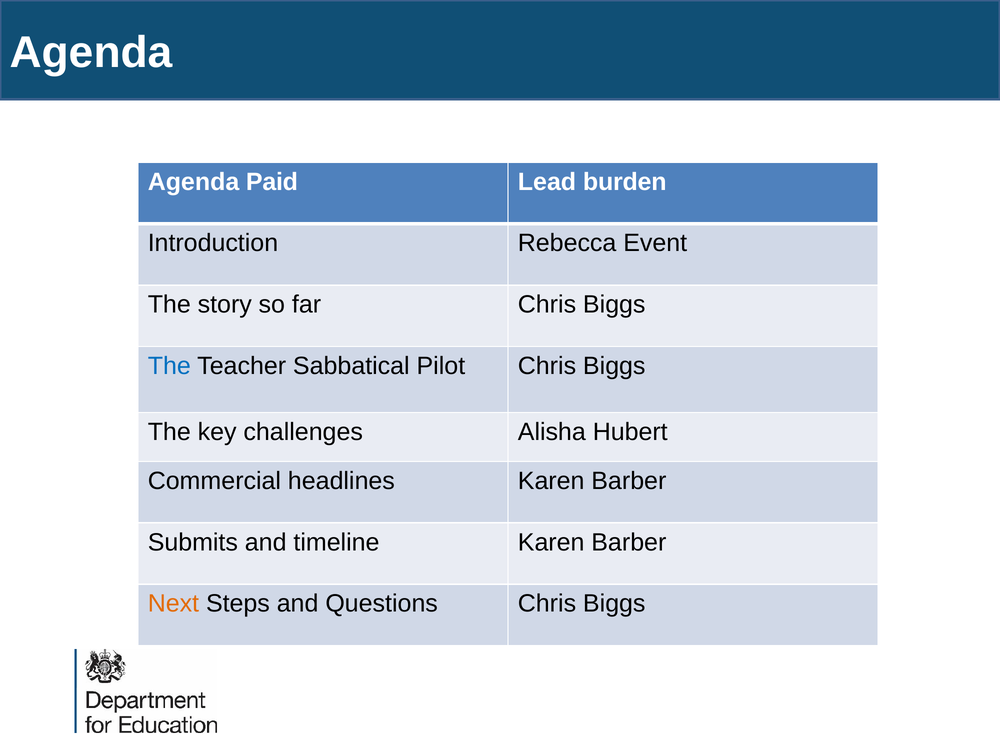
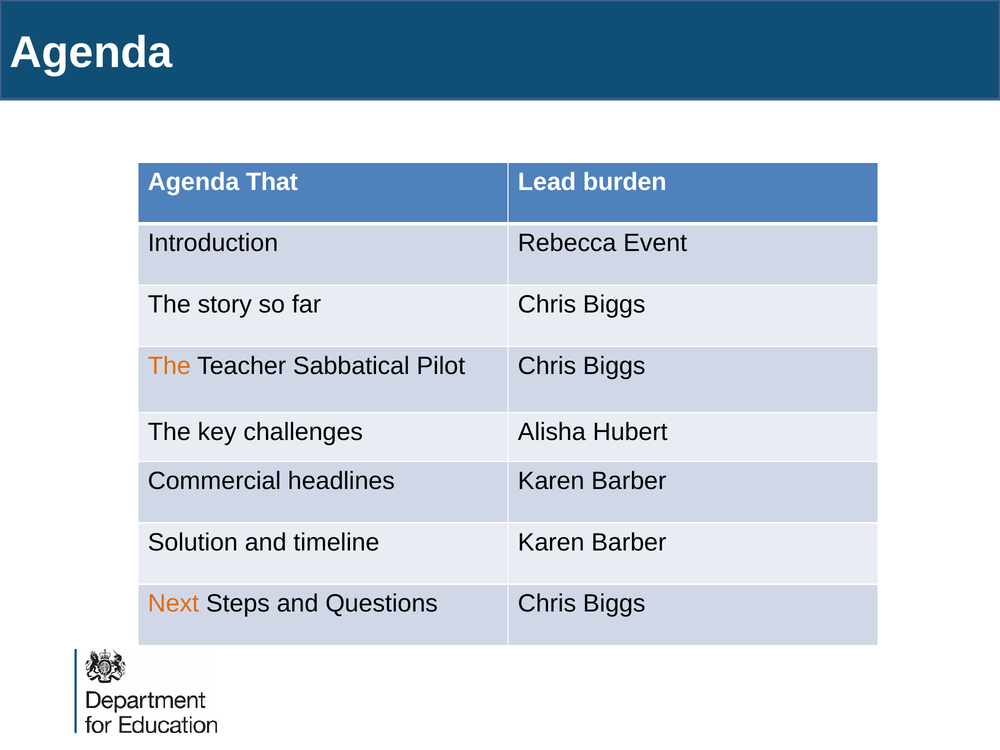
Paid: Paid -> That
The at (169, 366) colour: blue -> orange
Submits: Submits -> Solution
